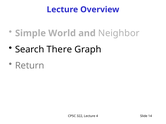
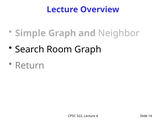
Simple World: World -> Graph
There: There -> Room
